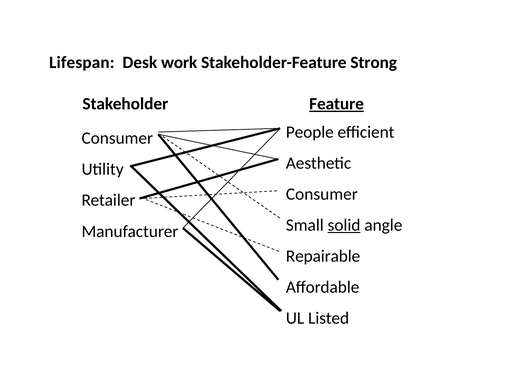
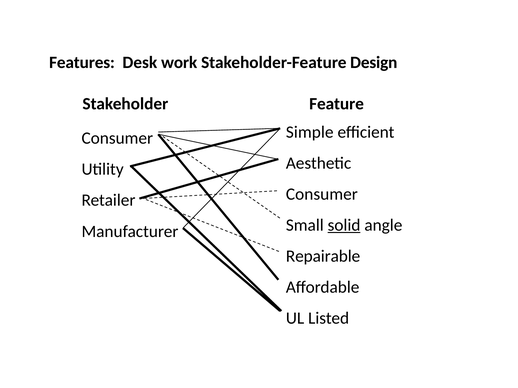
Lifespan: Lifespan -> Features
Strong: Strong -> Design
Feature underline: present -> none
People: People -> Simple
